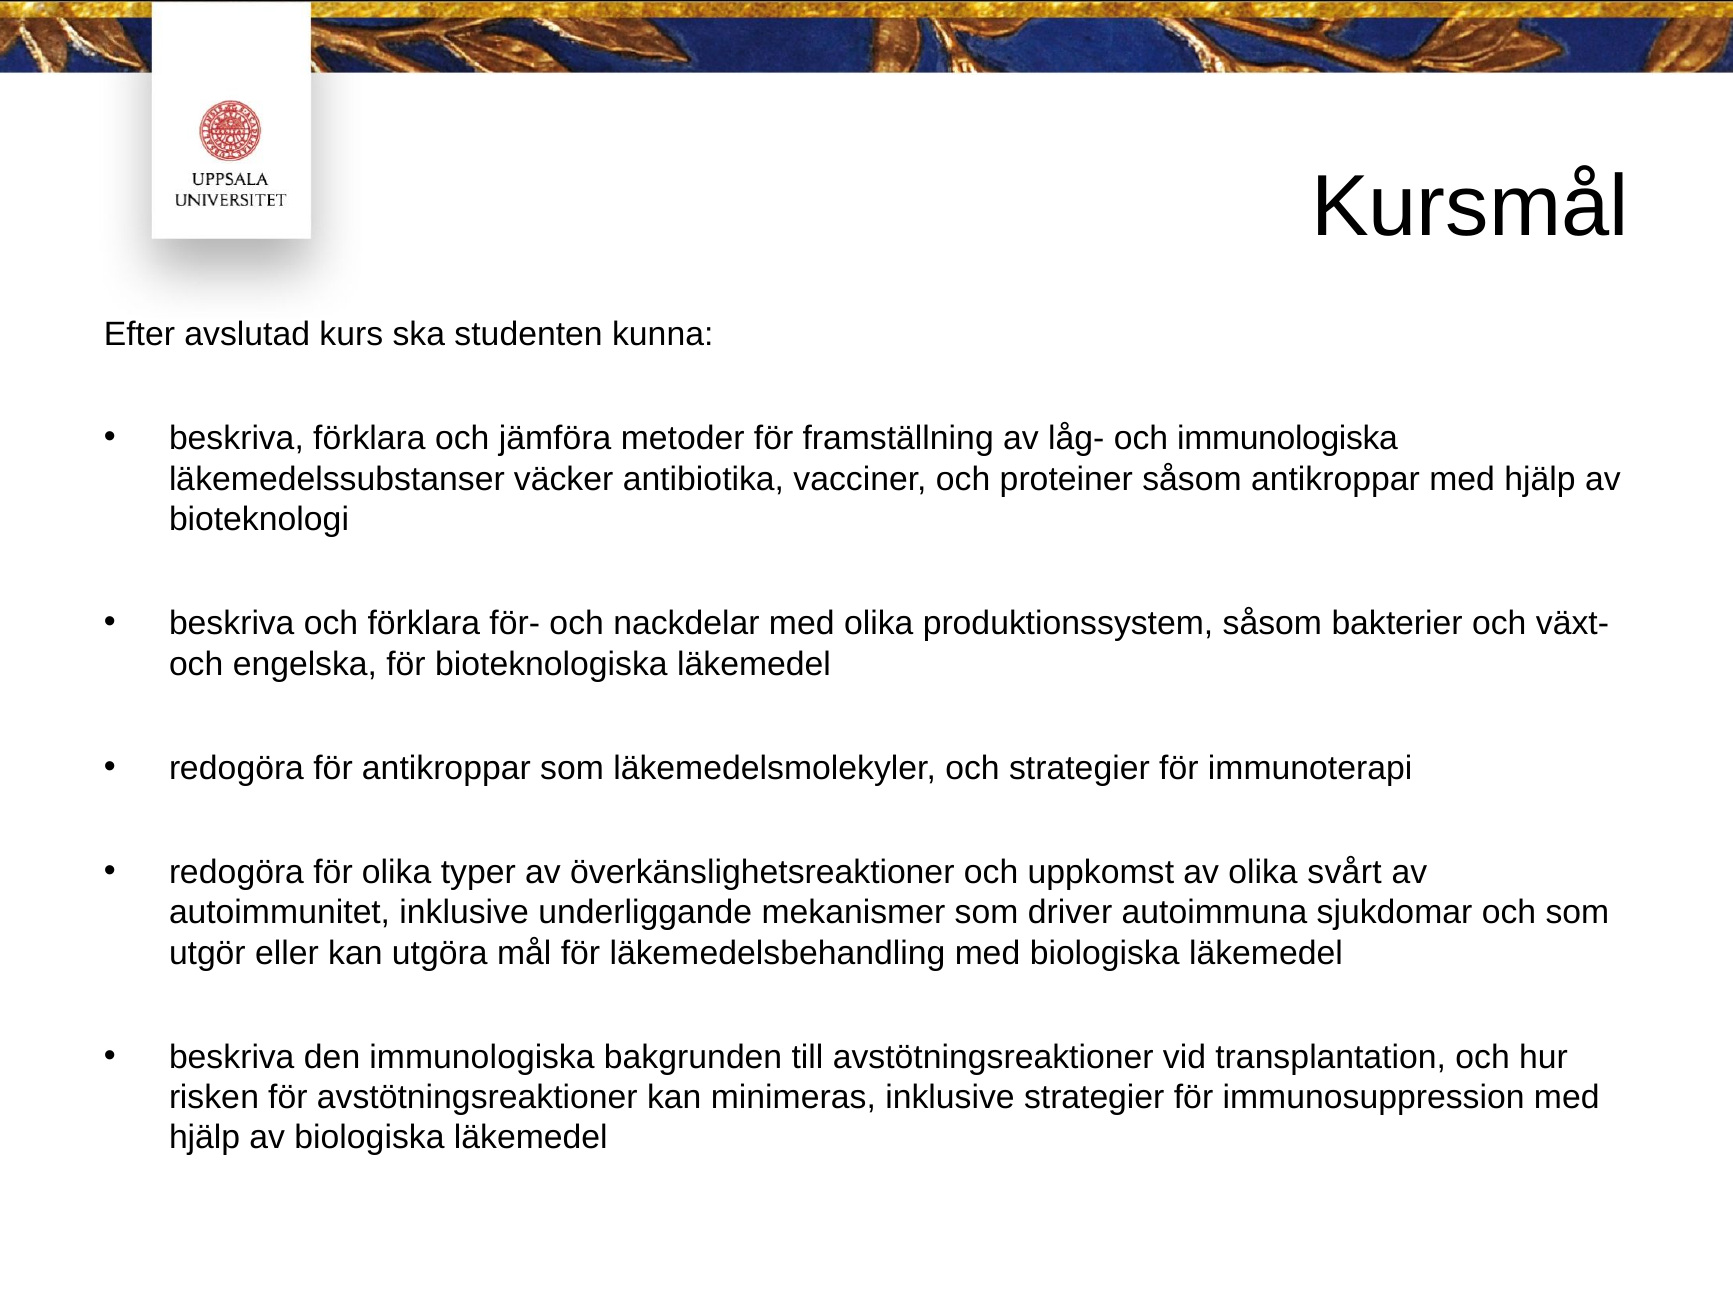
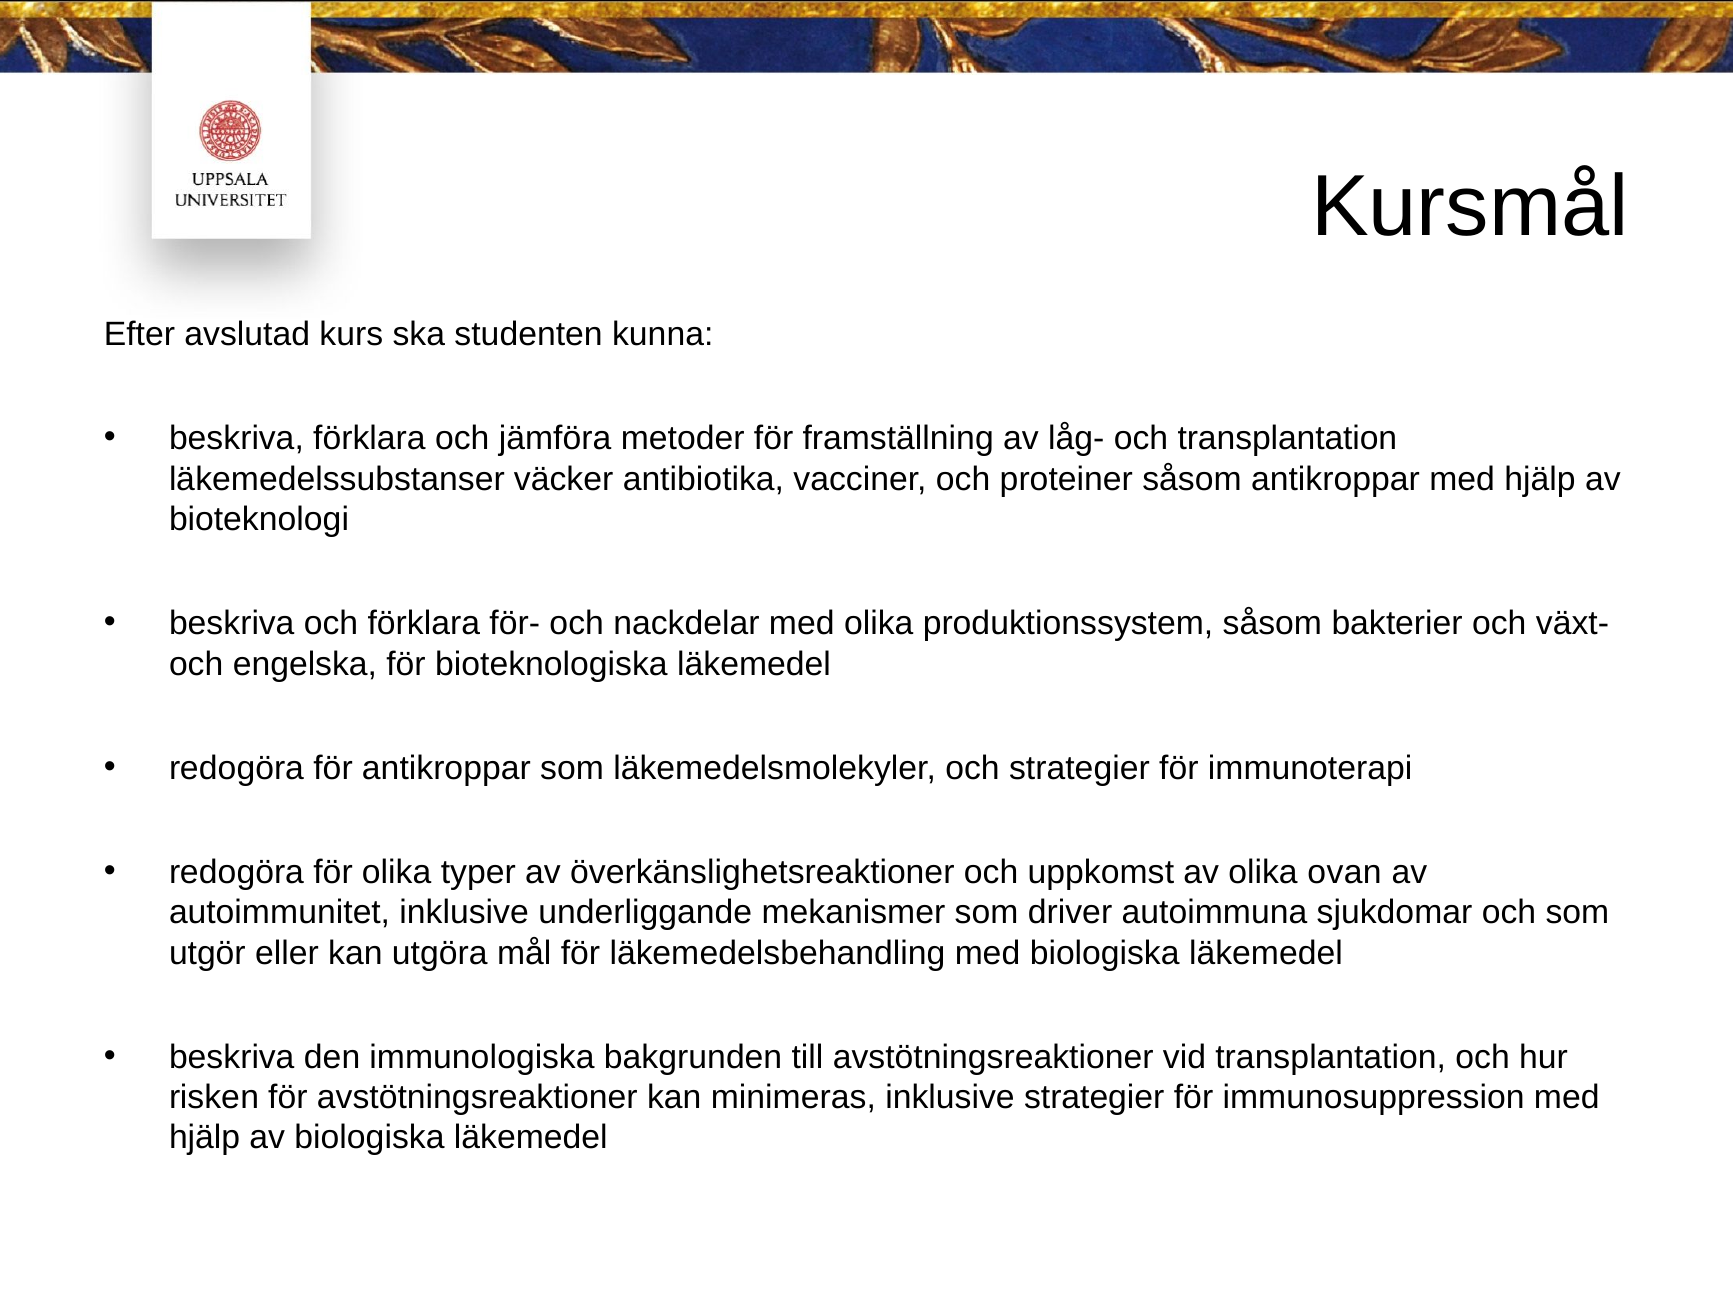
och immunologiska: immunologiska -> transplantation
svårt: svårt -> ovan
